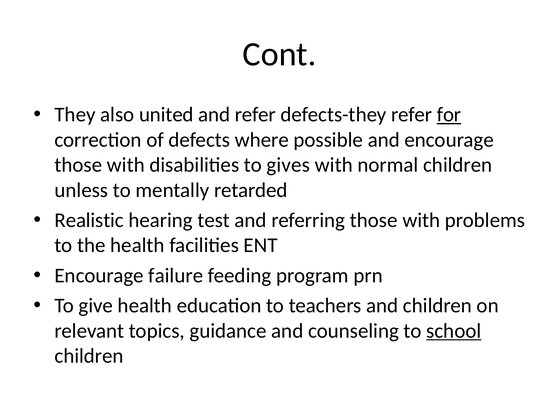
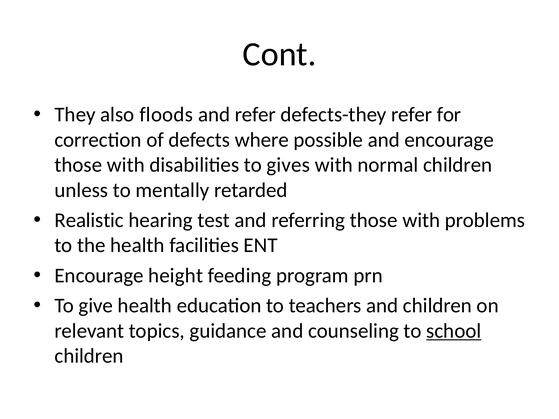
united: united -> floods
for underline: present -> none
failure: failure -> height
